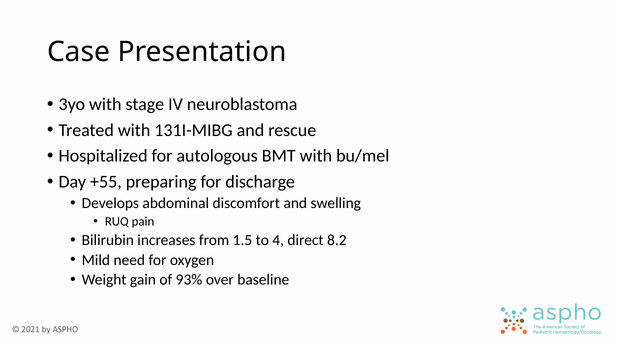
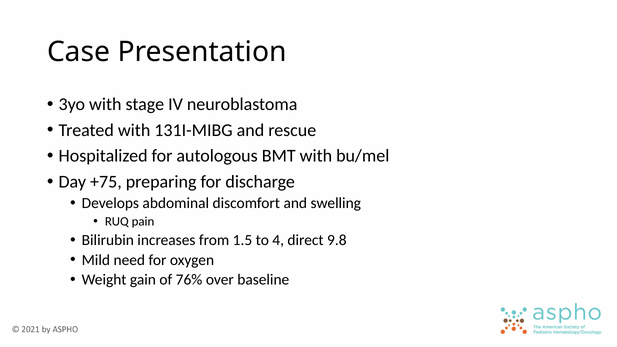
+55: +55 -> +75
8.2: 8.2 -> 9.8
93%: 93% -> 76%
